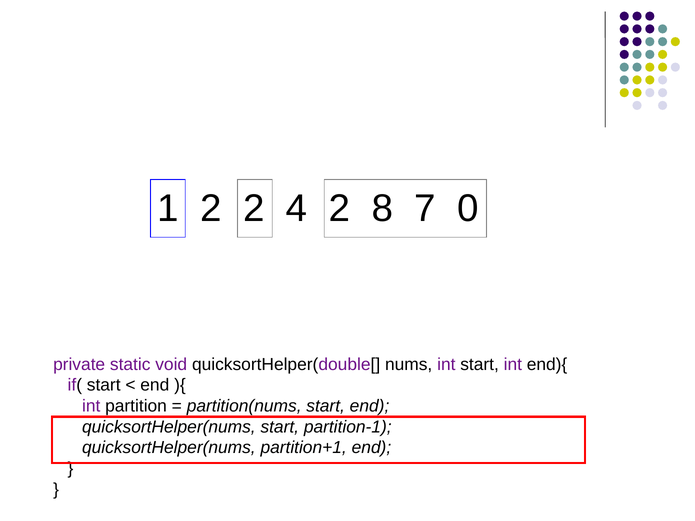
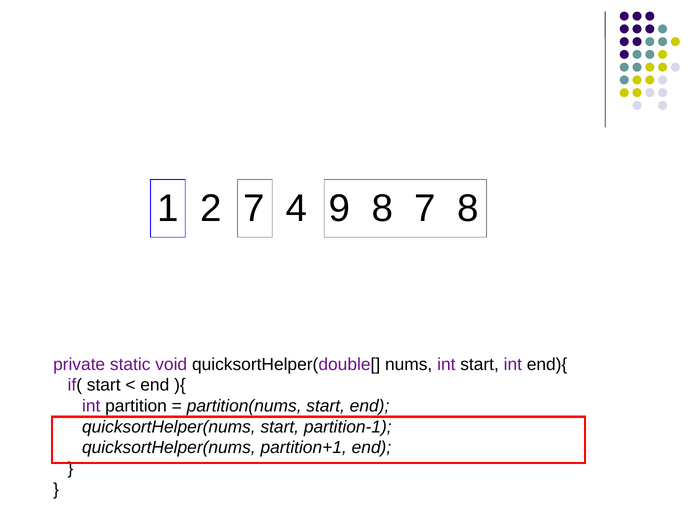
2 2: 2 -> 7
4 2: 2 -> 9
7 0: 0 -> 8
